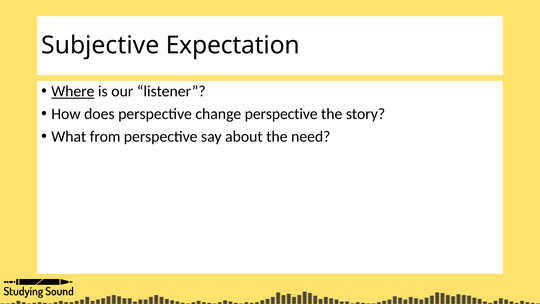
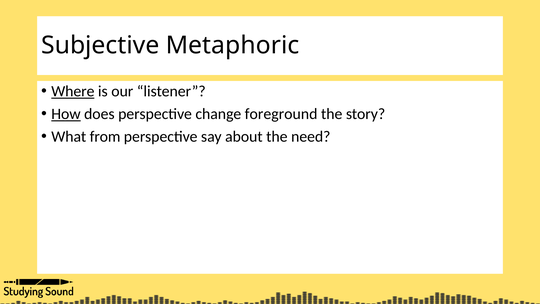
Expectation: Expectation -> Metaphoric
How underline: none -> present
change perspective: perspective -> foreground
